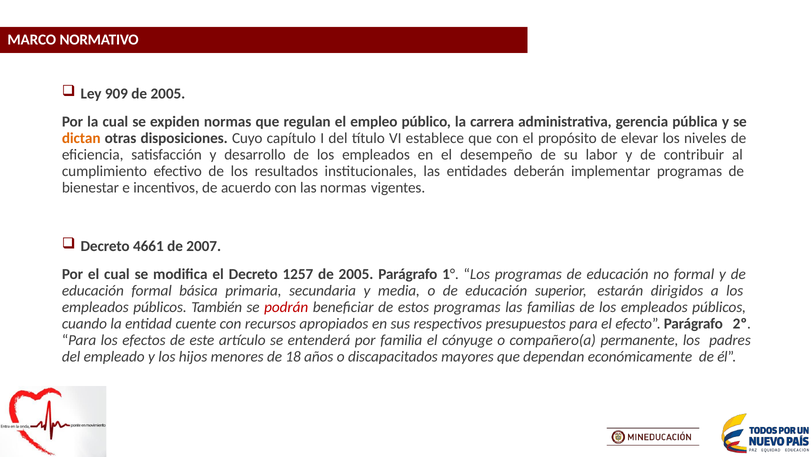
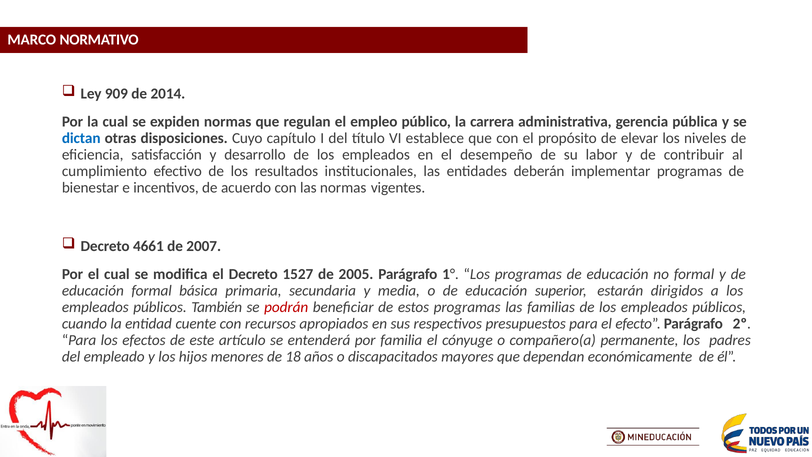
909 de 2005: 2005 -> 2014
dictan colour: orange -> blue
1257: 1257 -> 1527
